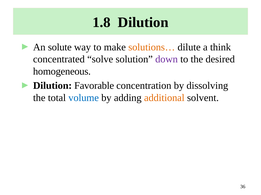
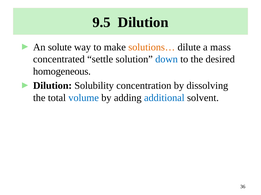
1.8: 1.8 -> 9.5
think: think -> mass
solve: solve -> settle
down colour: purple -> blue
Favorable: Favorable -> Solubility
additional colour: orange -> blue
